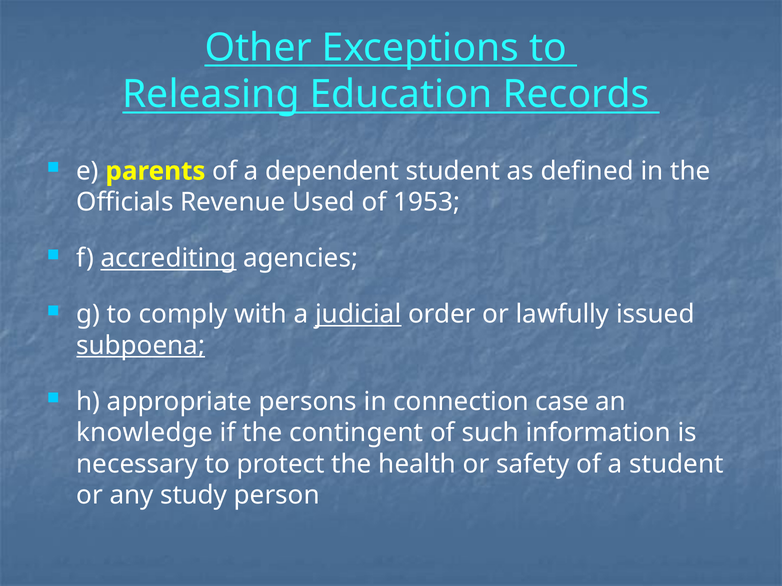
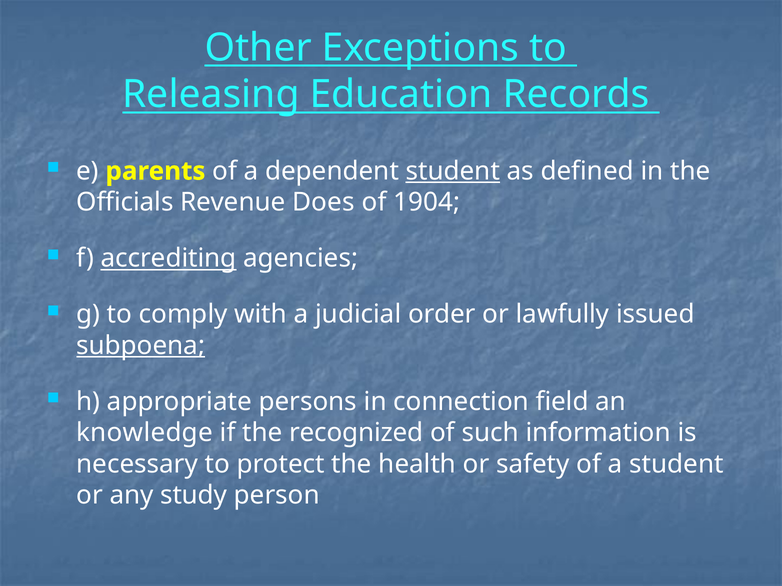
student at (453, 171) underline: none -> present
Used: Used -> Does
1953: 1953 -> 1904
judicial underline: present -> none
case: case -> field
contingent: contingent -> recognized
